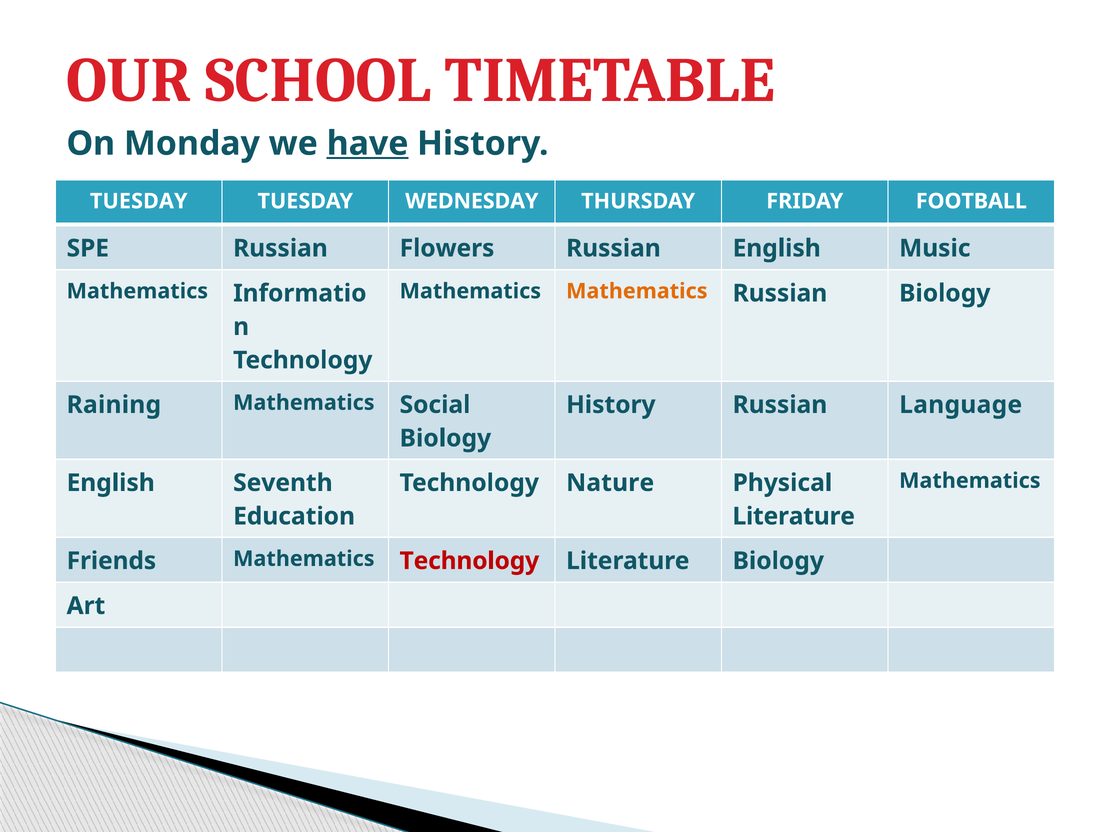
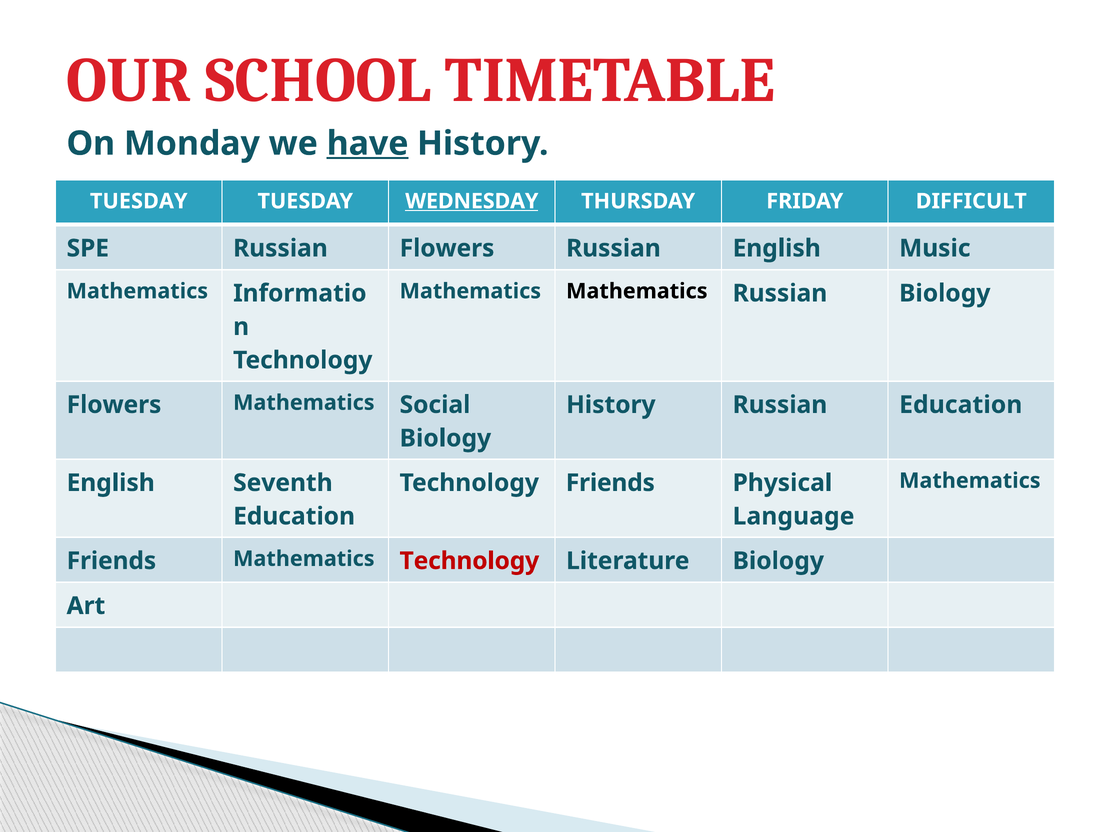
WEDNESDAY underline: none -> present
FOOTBALL: FOOTBALL -> DIFFICULT
Mathematics at (637, 291) colour: orange -> black
Raining at (114, 405): Raining -> Flowers
Russian Language: Language -> Education
Technology Nature: Nature -> Friends
Literature at (794, 517): Literature -> Language
